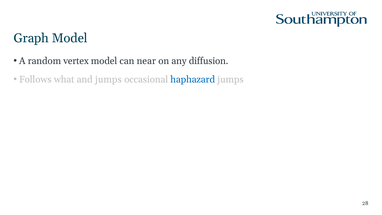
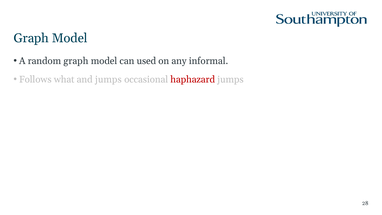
random vertex: vertex -> graph
near: near -> used
diffusion: diffusion -> informal
haphazard colour: blue -> red
